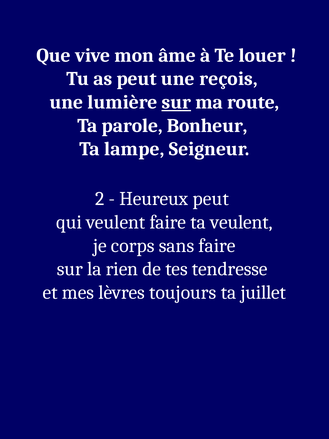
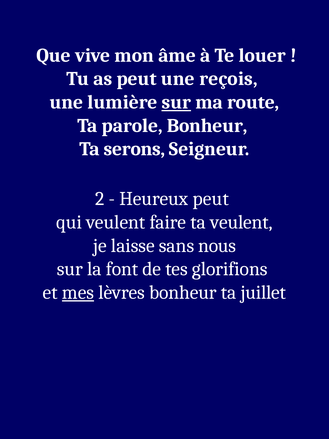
lampe: lampe -> serons
corps: corps -> laisse
sans faire: faire -> nous
rien: rien -> font
tendresse: tendresse -> glorifions
mes underline: none -> present
lèvres toujours: toujours -> bonheur
